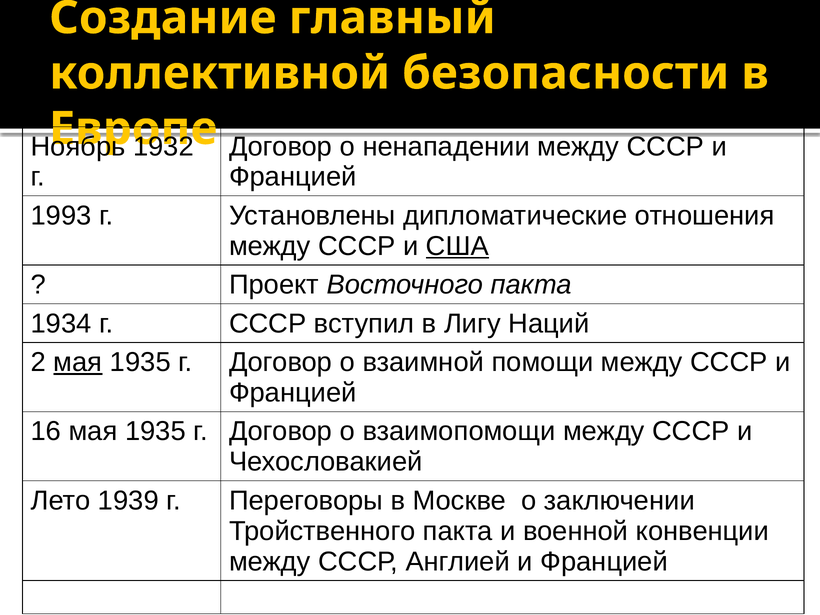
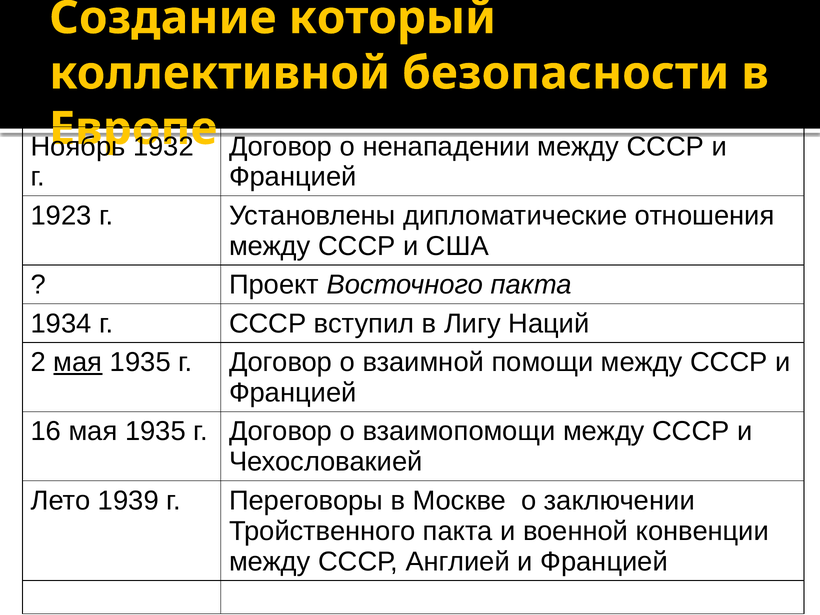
главный: главный -> который
1993: 1993 -> 1923
США underline: present -> none
